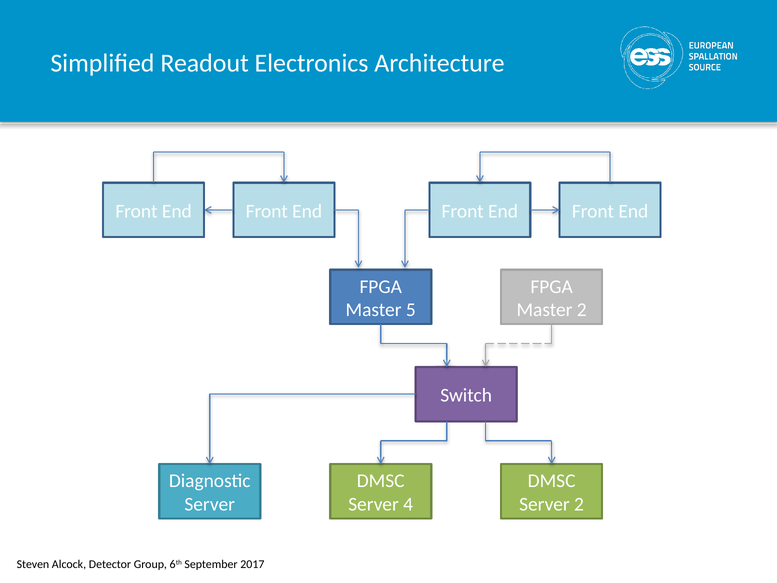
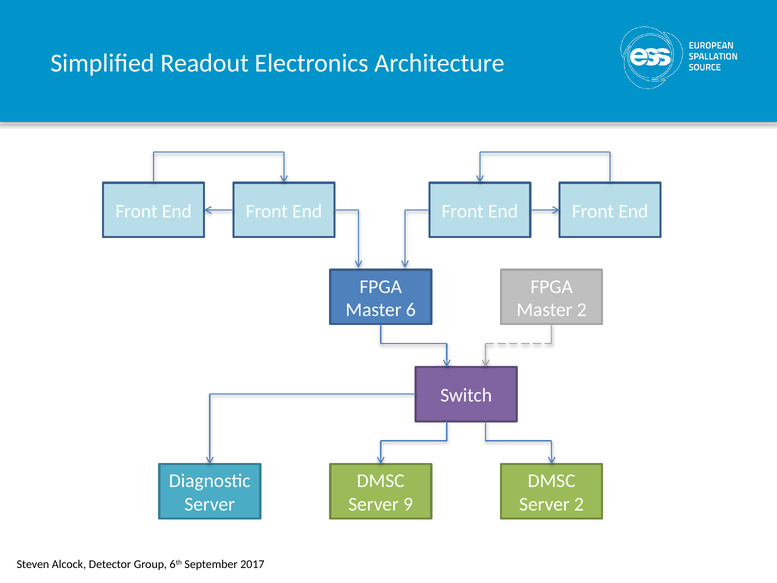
5: 5 -> 6
4: 4 -> 9
